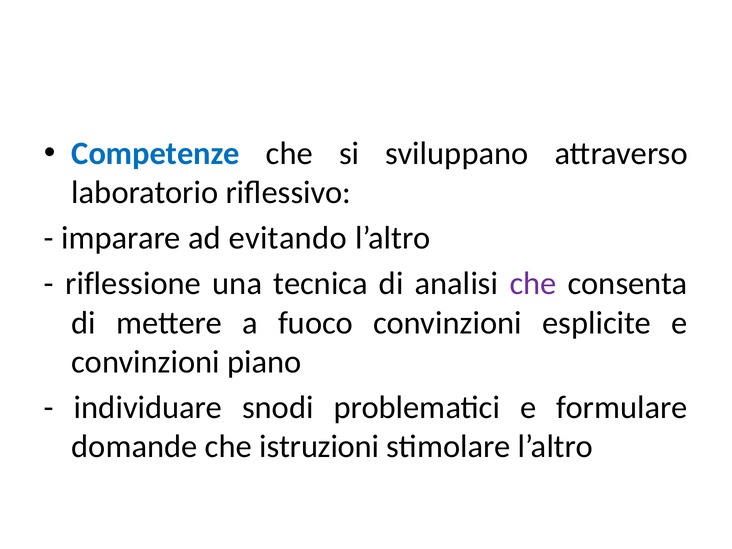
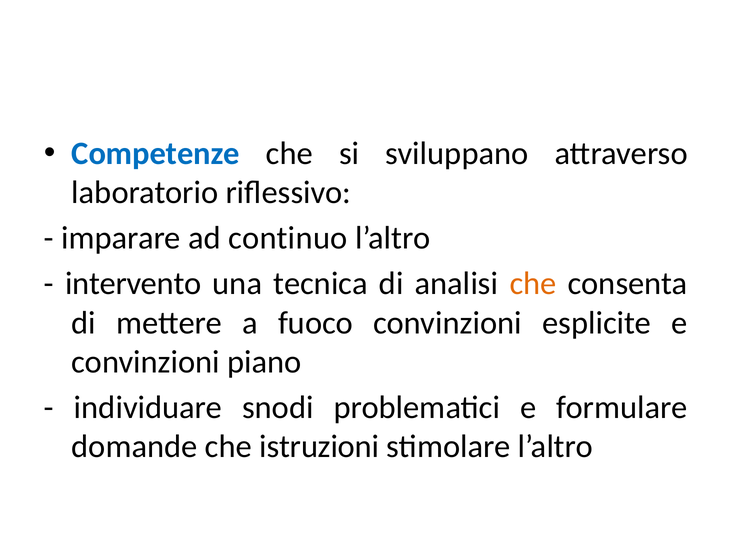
evitando: evitando -> continuo
riflessione: riflessione -> intervento
che at (533, 284) colour: purple -> orange
